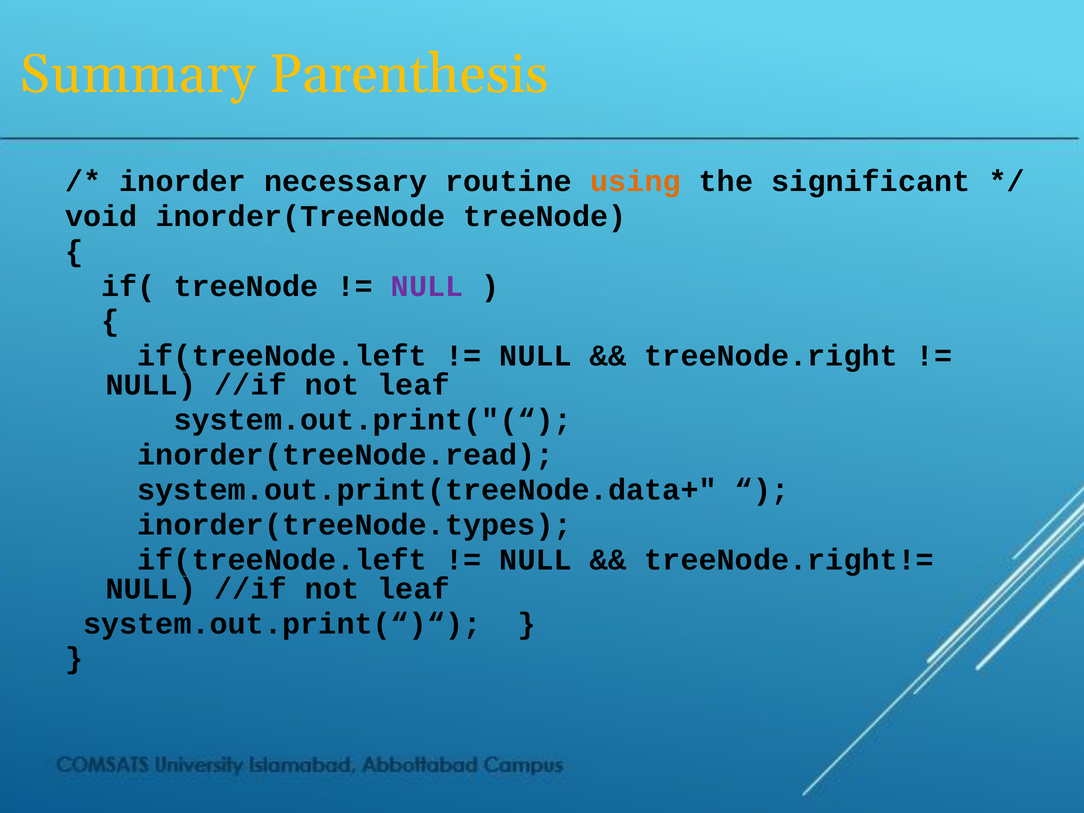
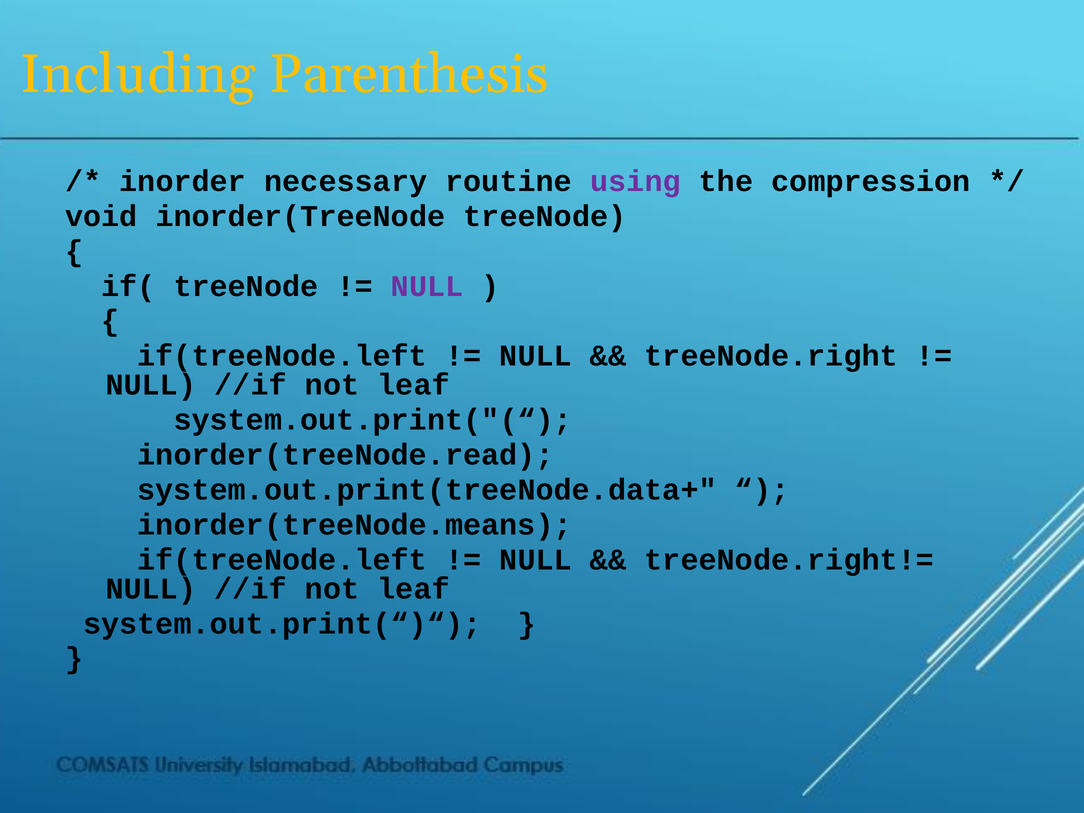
Summary: Summary -> Including
using colour: orange -> purple
significant: significant -> compression
inorder(treeNode.types: inorder(treeNode.types -> inorder(treeNode.means
